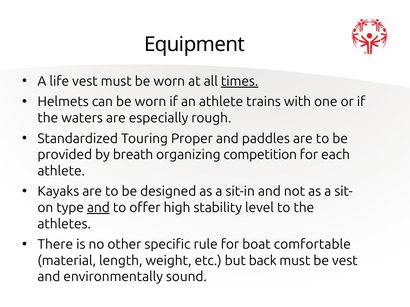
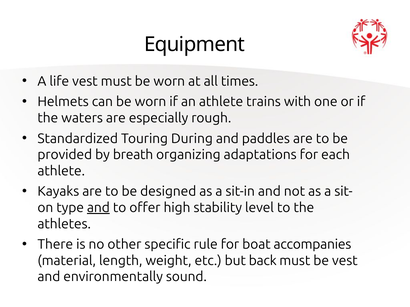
times underline: present -> none
Proper: Proper -> During
competition: competition -> adaptations
comfortable: comfortable -> accompanies
